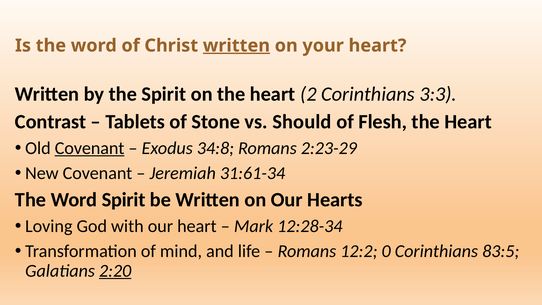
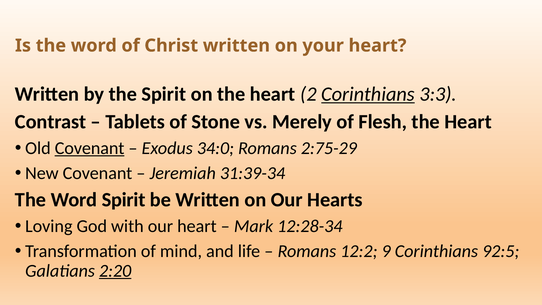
written at (236, 46) underline: present -> none
Corinthians at (368, 94) underline: none -> present
Should: Should -> Merely
34:8: 34:8 -> 34:0
2:23-29: 2:23-29 -> 2:75-29
31:61-34: 31:61-34 -> 31:39-34
0: 0 -> 9
83:5: 83:5 -> 92:5
